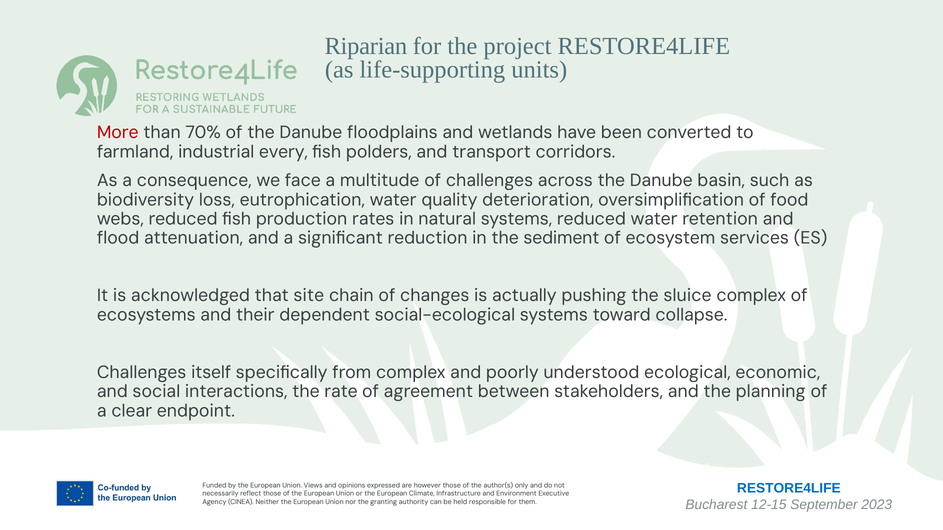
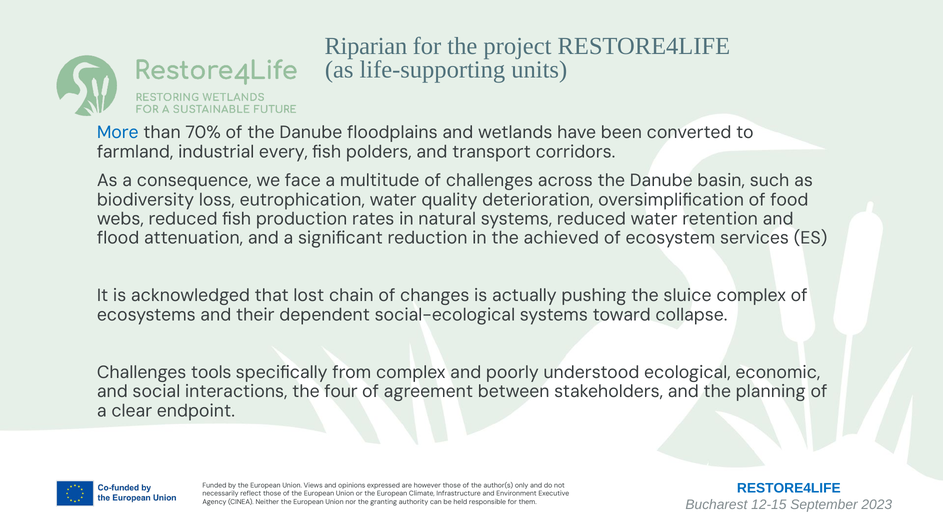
More colour: red -> blue
sediment: sediment -> achieved
site: site -> lost
itself: itself -> tools
rate: rate -> four
